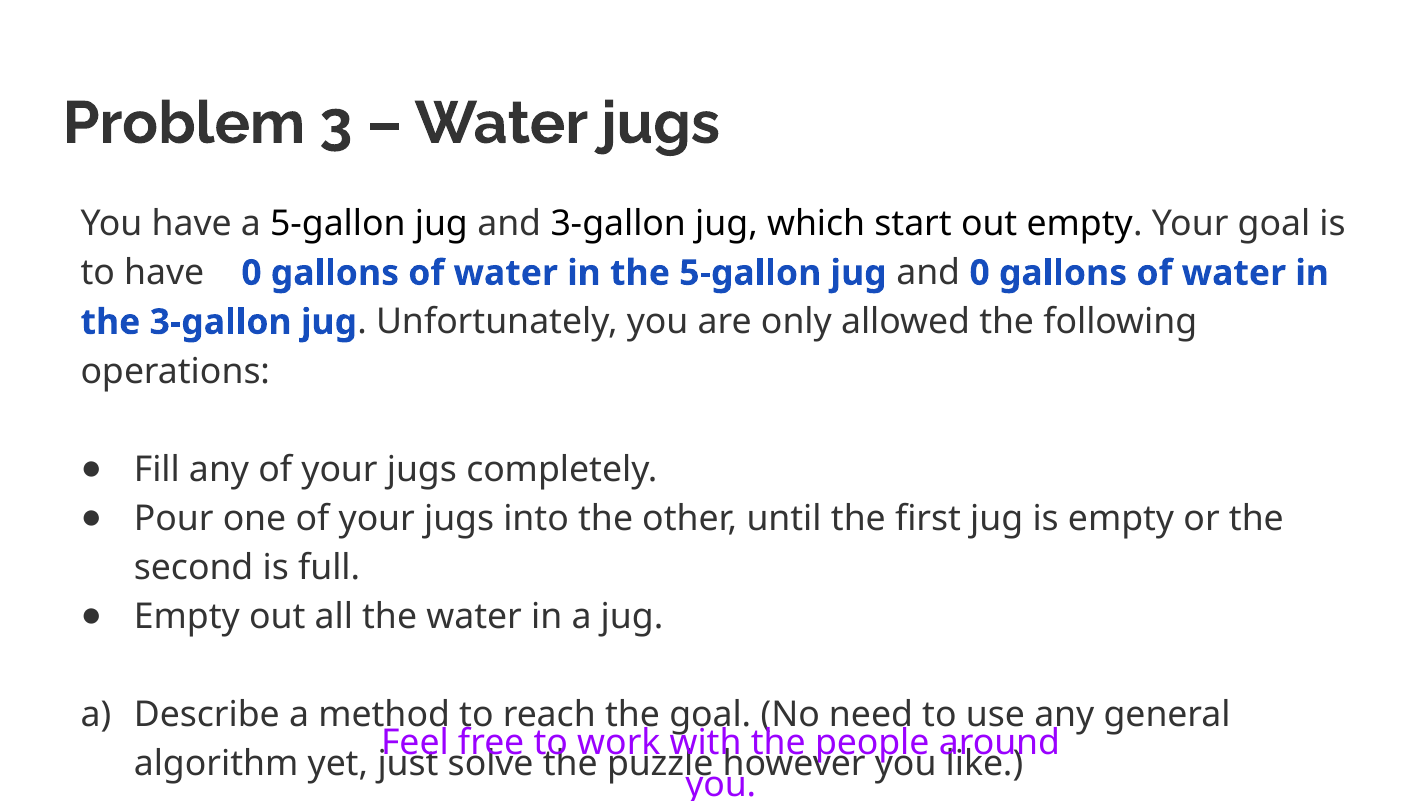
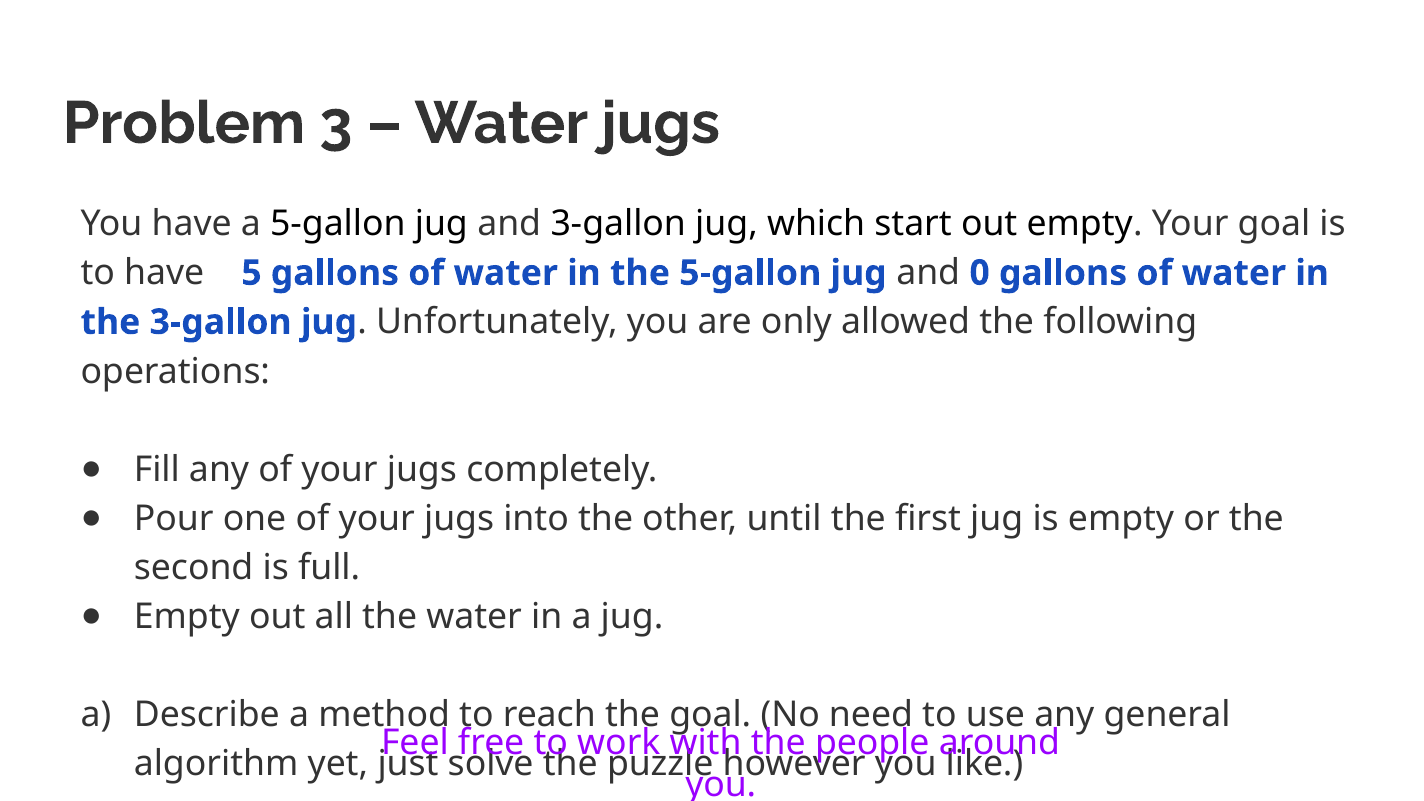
have 0: 0 -> 5
